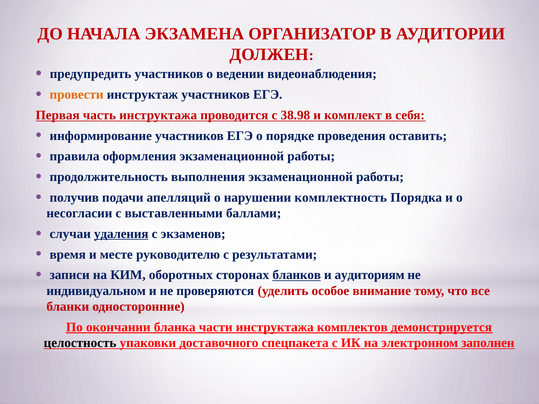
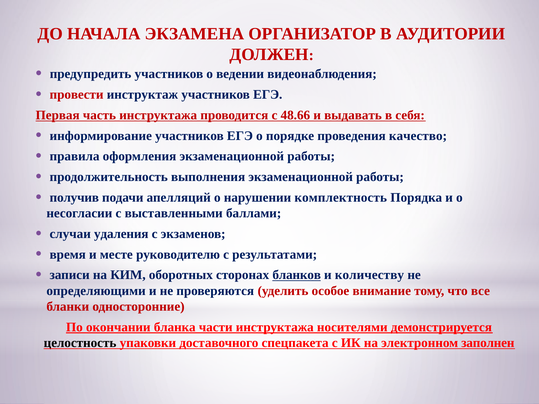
провести colour: orange -> red
38.98: 38.98 -> 48.66
комплект: комплект -> выдавать
оставить: оставить -> качество
удаления underline: present -> none
аудиториям: аудиториям -> количеству
индивидуальном: индивидуальном -> определяющими
комплектов: комплектов -> носителями
